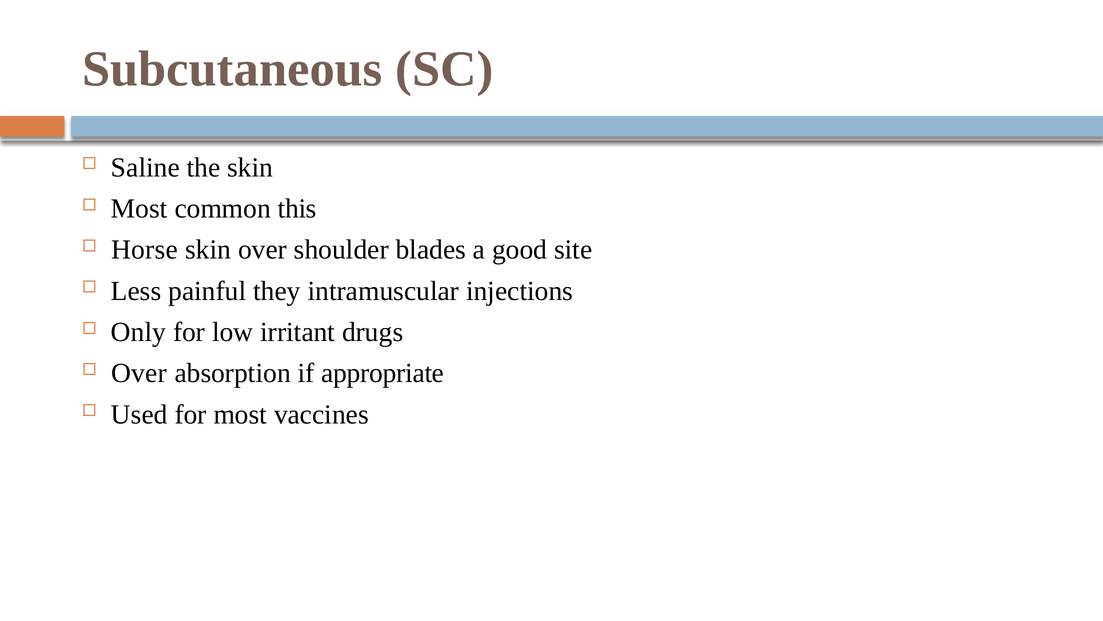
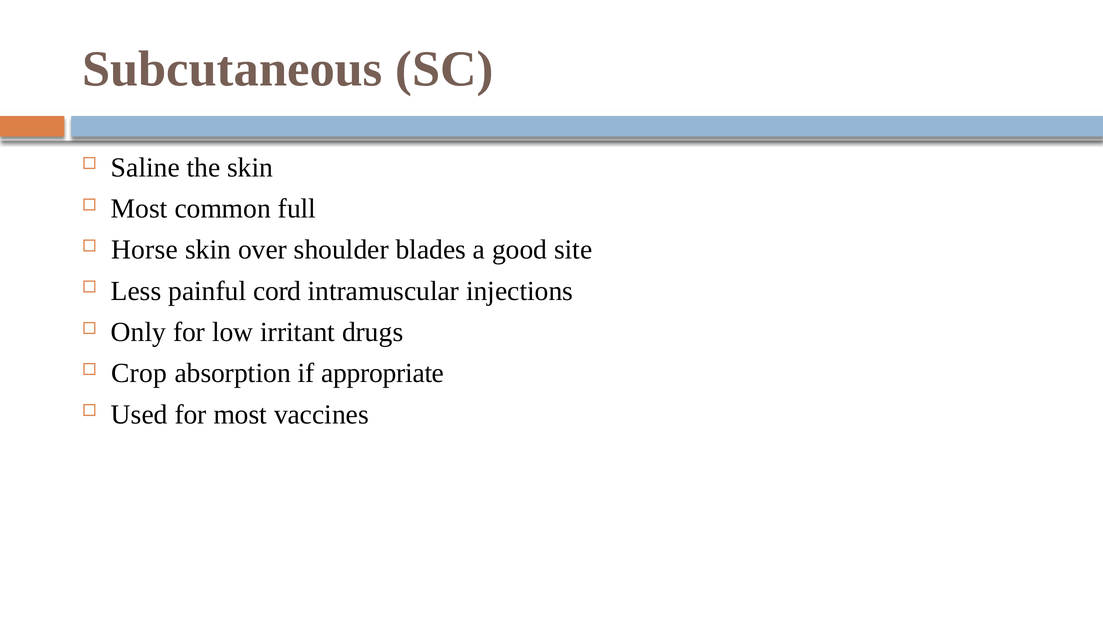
this: this -> full
they: they -> cord
Over at (139, 373): Over -> Crop
